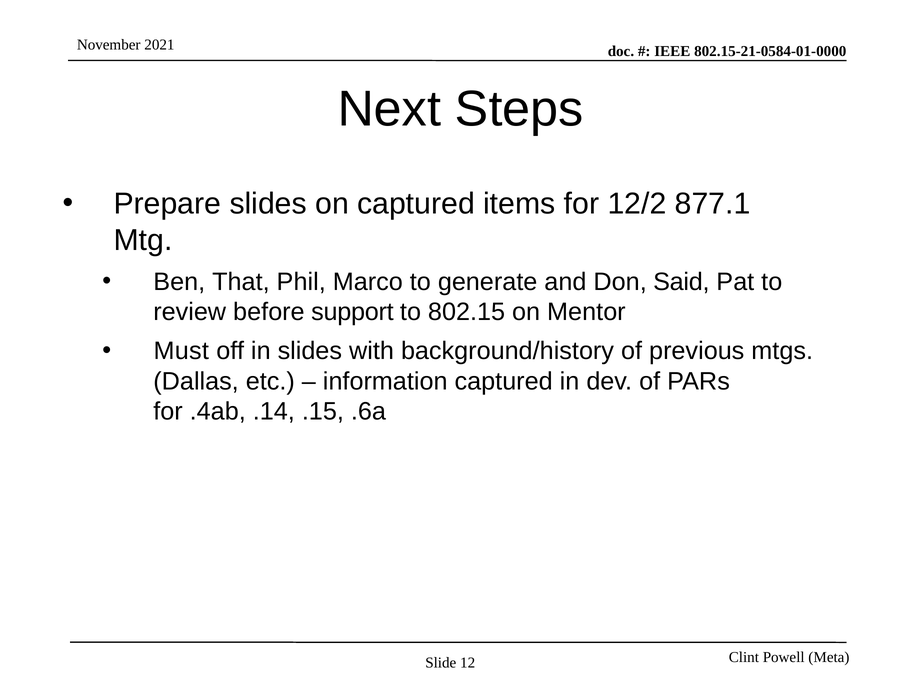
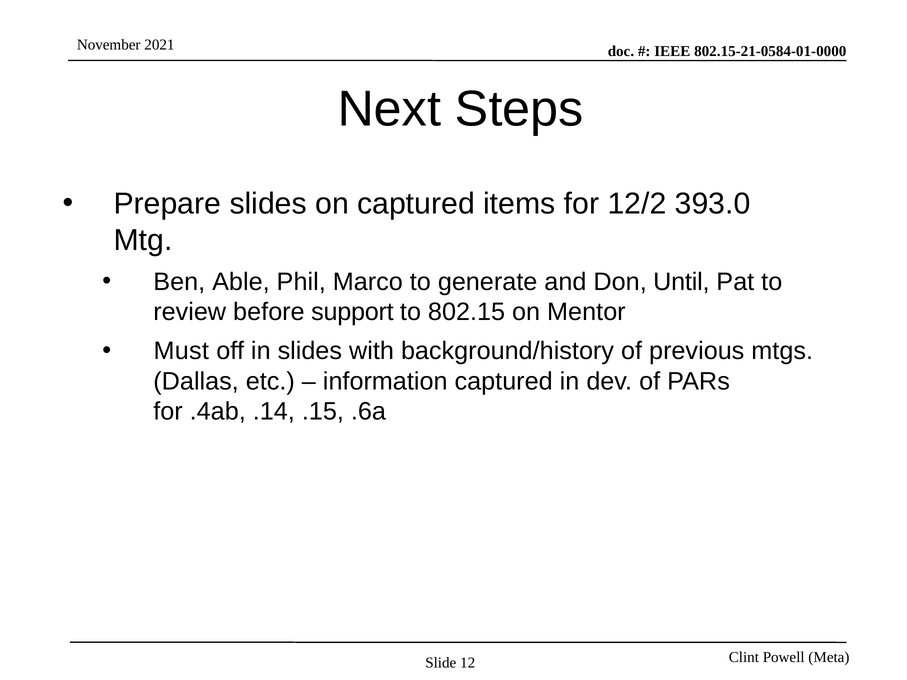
877.1: 877.1 -> 393.0
That: That -> Able
Said: Said -> Until
